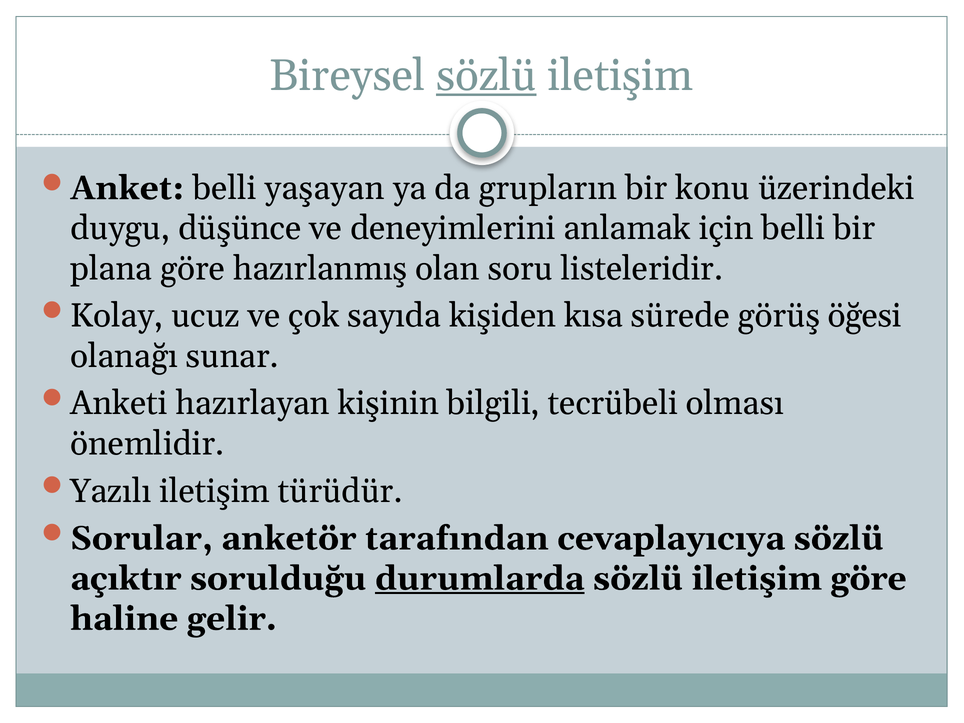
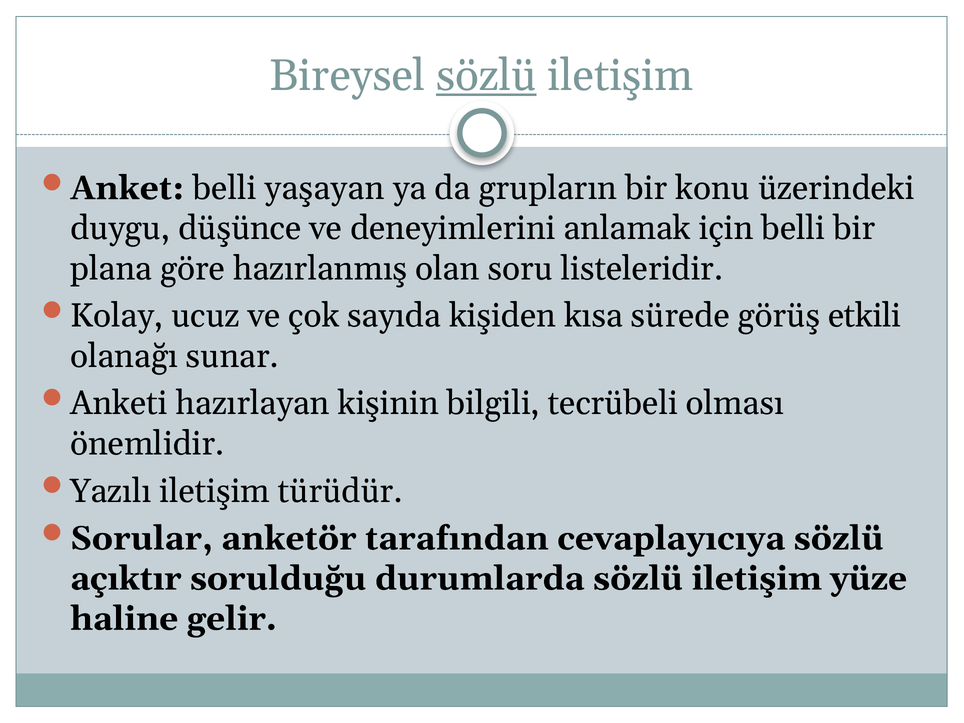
öğesi: öğesi -> etkili
durumlarda underline: present -> none
iletişim göre: göre -> yüze
